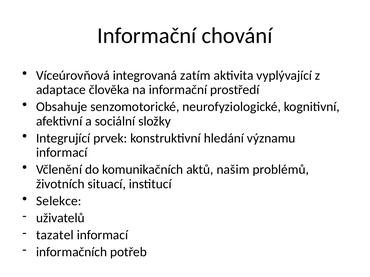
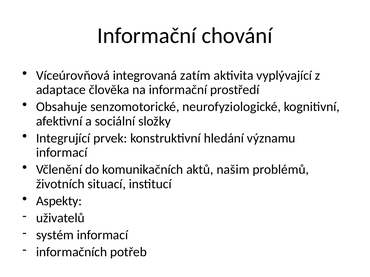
Selekce: Selekce -> Aspekty
tazatel: tazatel -> systém
